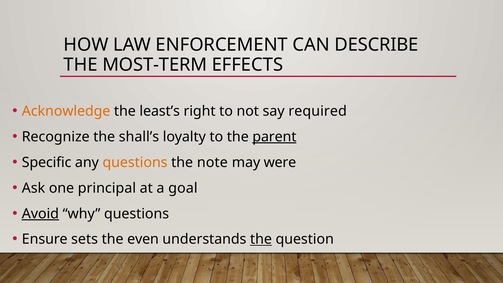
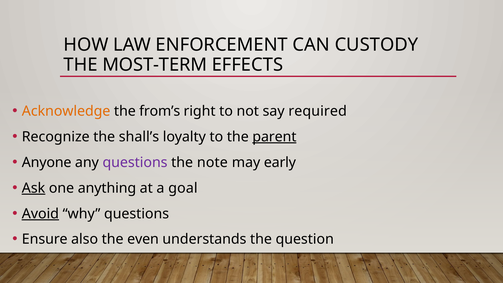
DESCRIBE: DESCRIBE -> CUSTODY
least’s: least’s -> from’s
Specific: Specific -> Anyone
questions at (135, 162) colour: orange -> purple
were: were -> early
Ask underline: none -> present
principal: principal -> anything
sets: sets -> also
the at (261, 239) underline: present -> none
